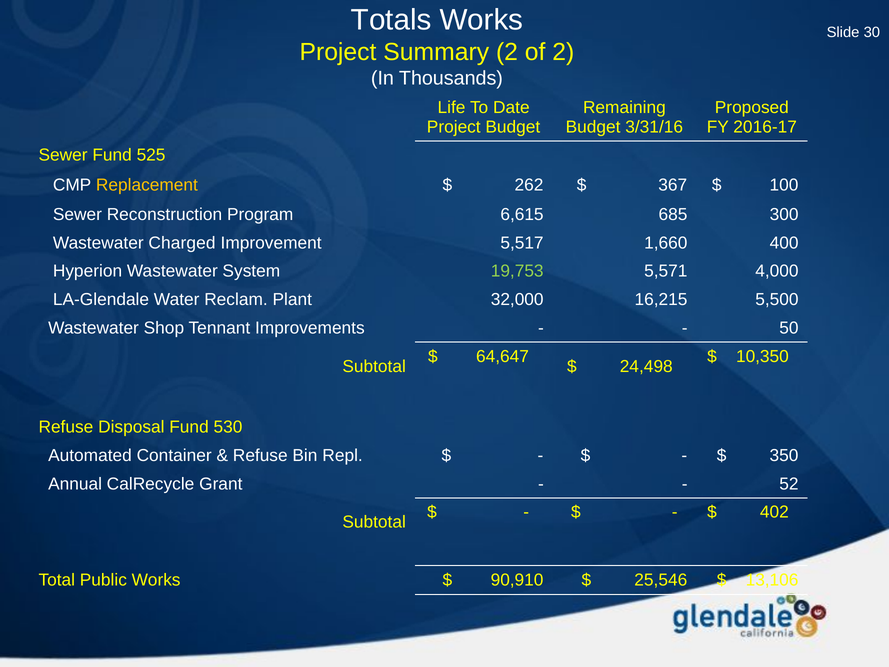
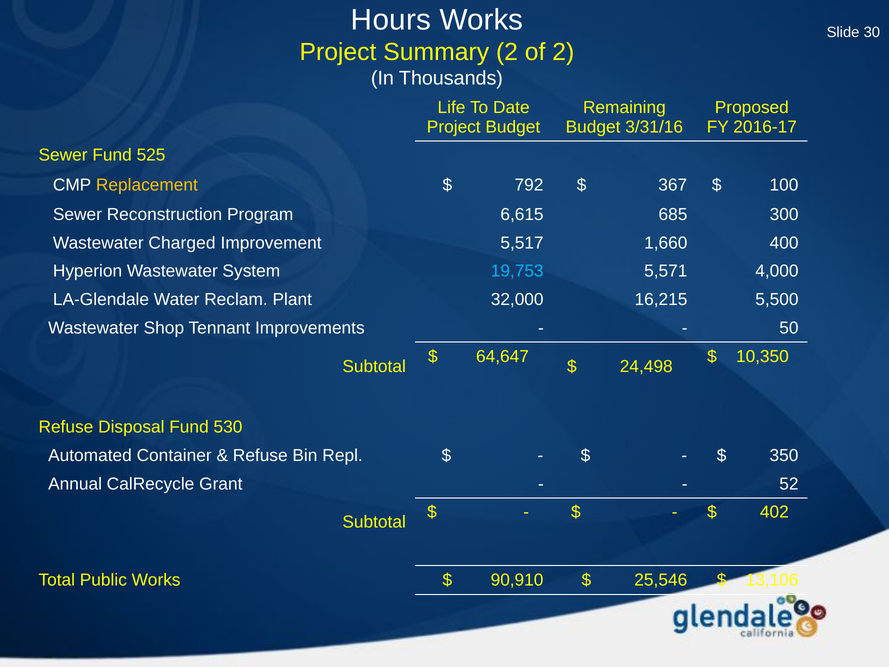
Totals: Totals -> Hours
262: 262 -> 792
19,753 colour: light green -> light blue
